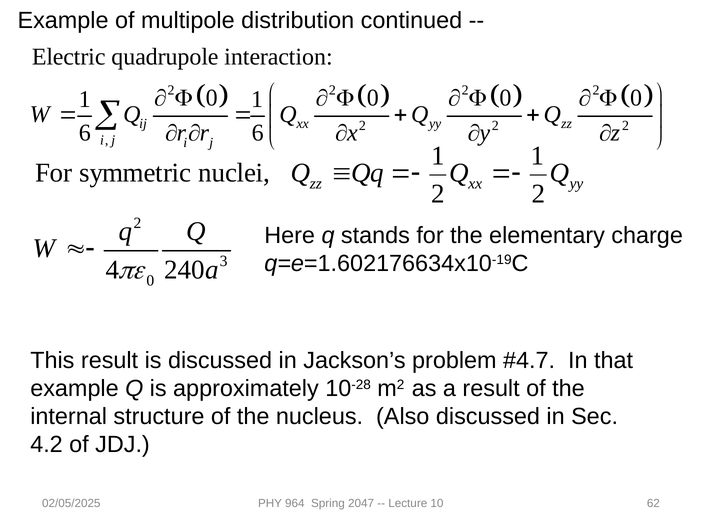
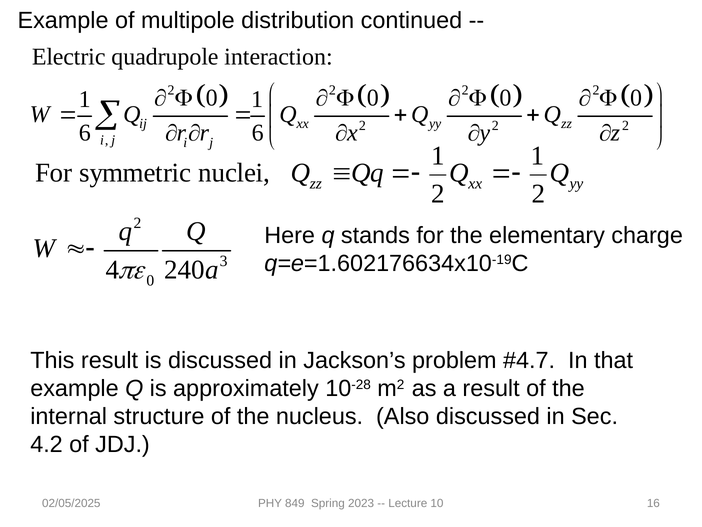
964: 964 -> 849
2047: 2047 -> 2023
62: 62 -> 16
